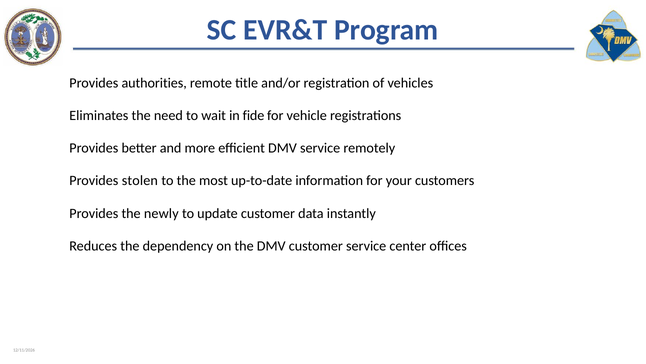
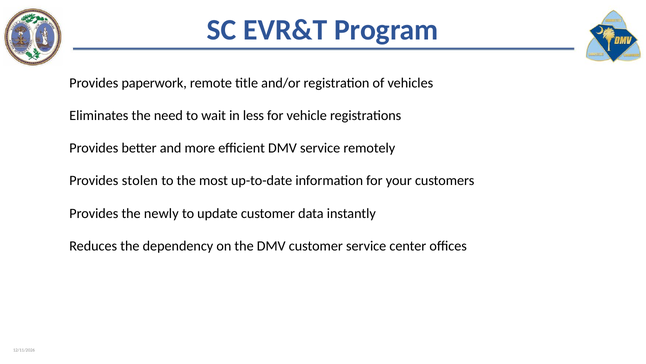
authorities: authorities -> paperwork
fide: fide -> less
